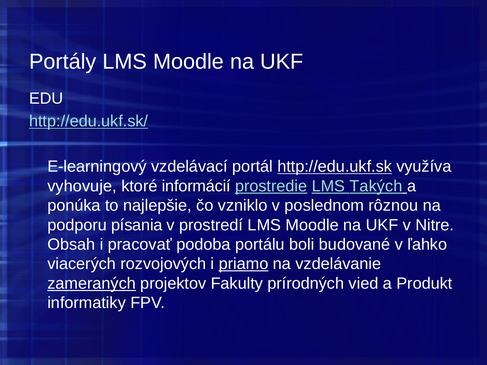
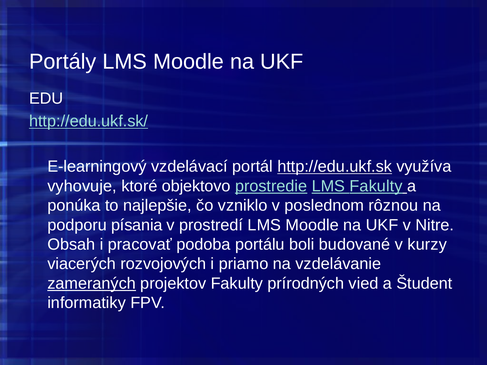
informácií: informácií -> objektovo
LMS Takých: Takých -> Fakulty
ľahko: ľahko -> kurzy
priamo underline: present -> none
Produkt: Produkt -> Študent
